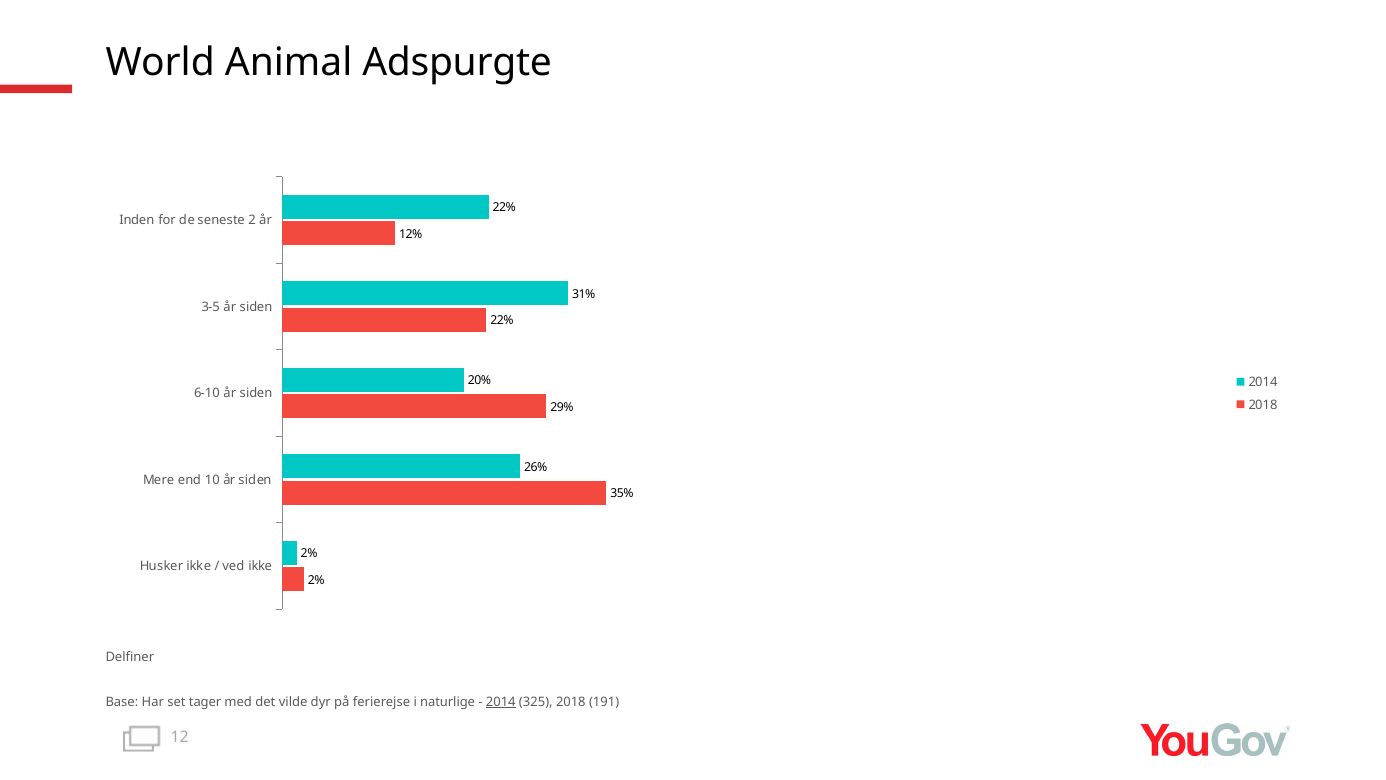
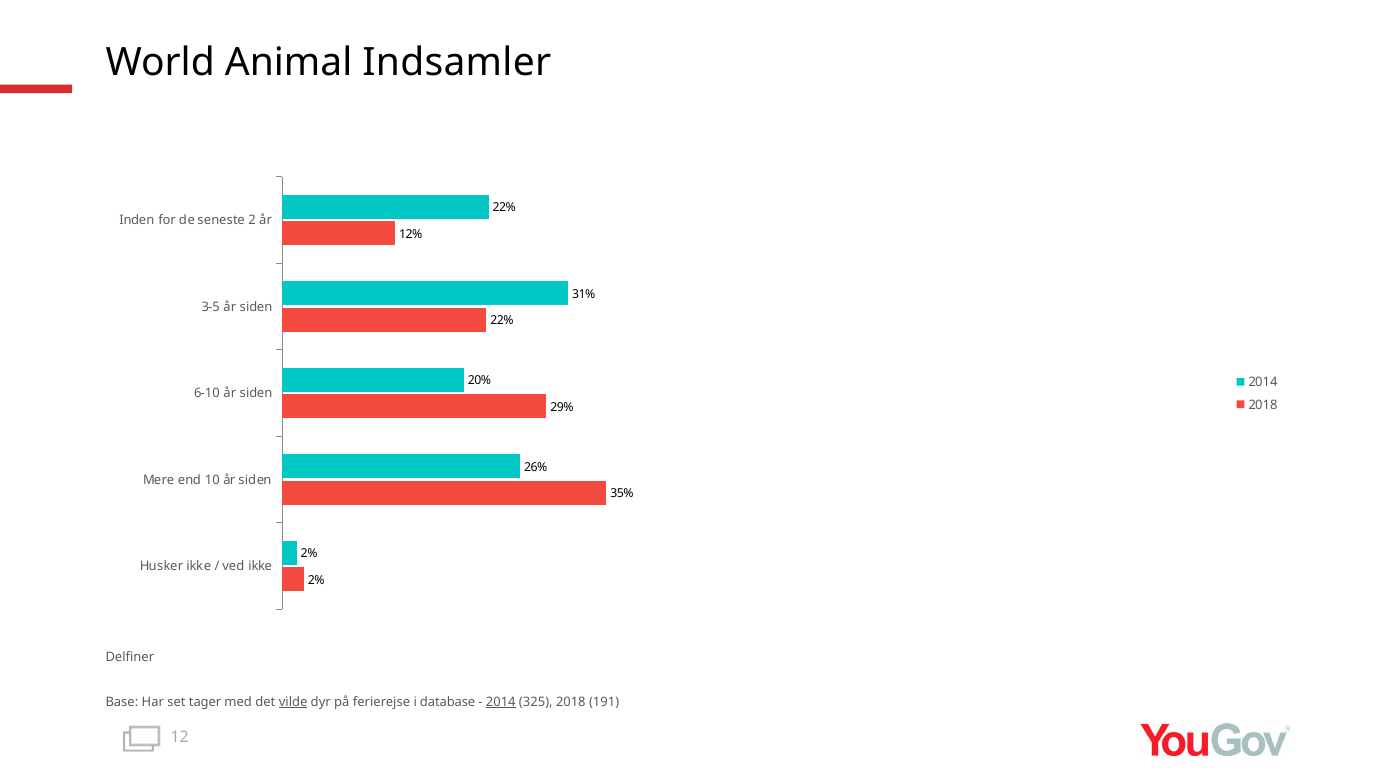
Adspurgte: Adspurgte -> Indsamler
vilde underline: none -> present
naturlige: naturlige -> database
